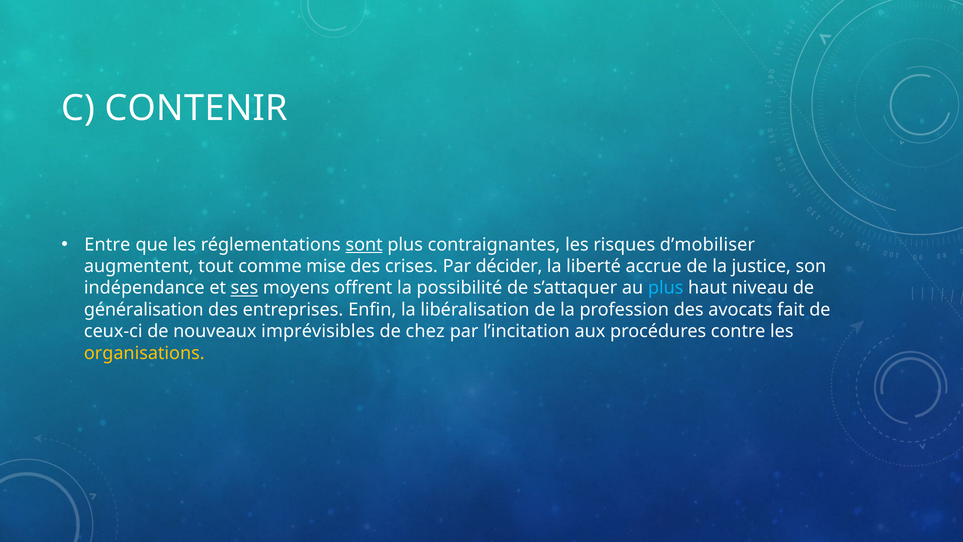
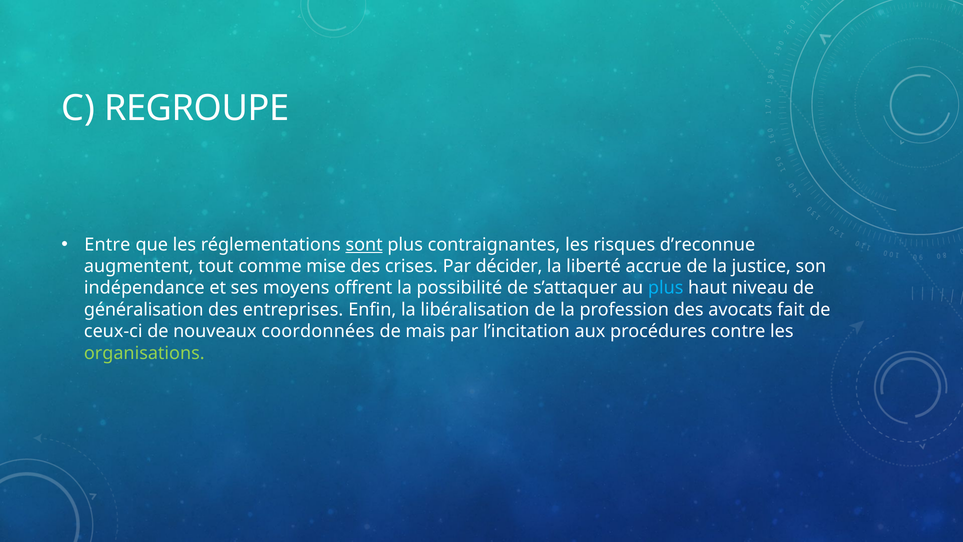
CONTENIR: CONTENIR -> REGROUPE
d’mobiliser: d’mobiliser -> d’reconnue
ses underline: present -> none
imprévisibles: imprévisibles -> coordonnées
chez: chez -> mais
organisations colour: yellow -> light green
